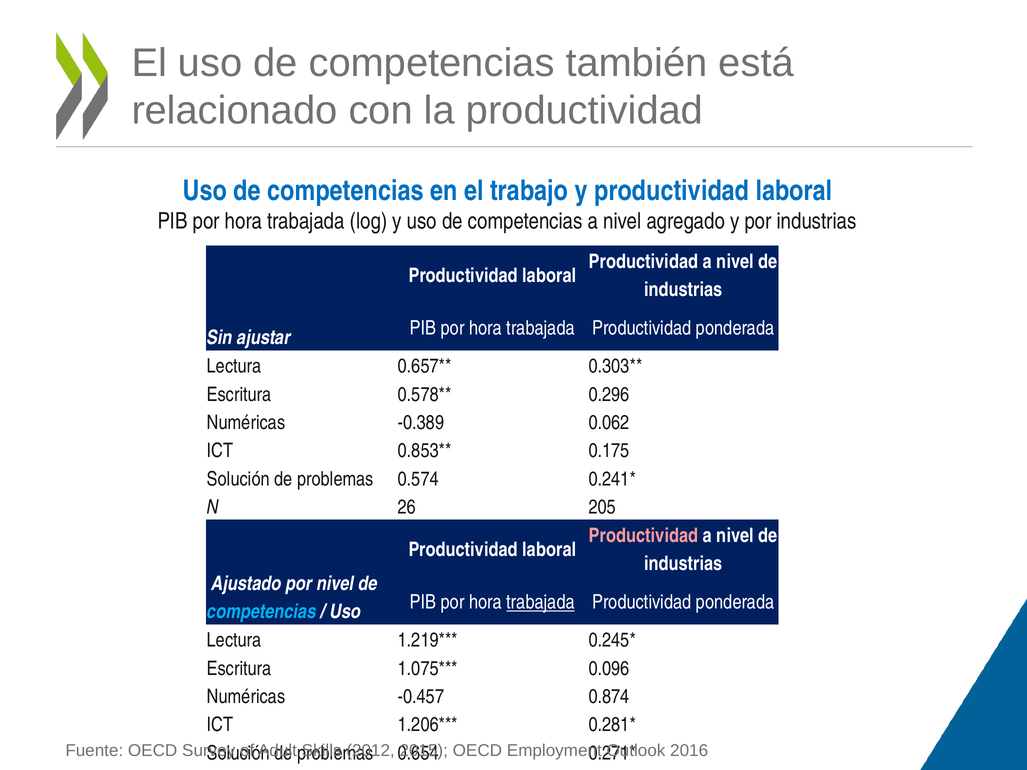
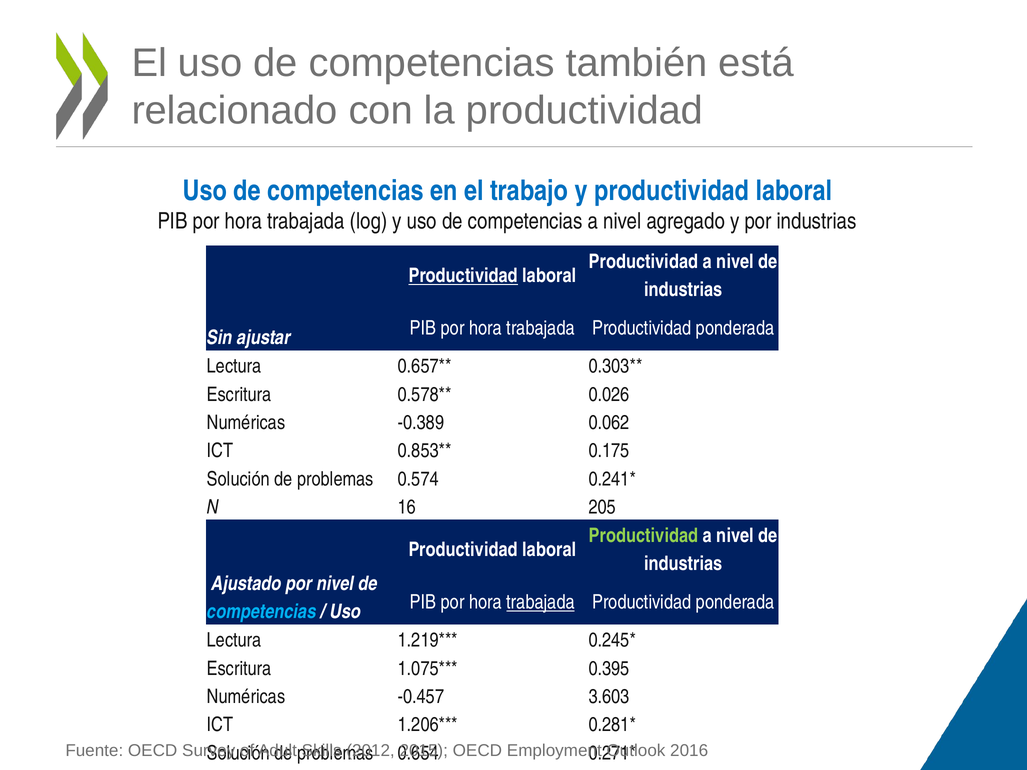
Productividad at (463, 276) underline: none -> present
0.296: 0.296 -> 0.026
26: 26 -> 16
Productividad at (644, 536) colour: pink -> light green
0.096: 0.096 -> 0.395
0.874: 0.874 -> 3.603
